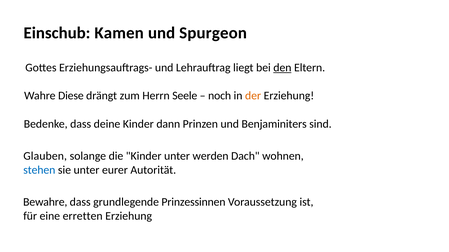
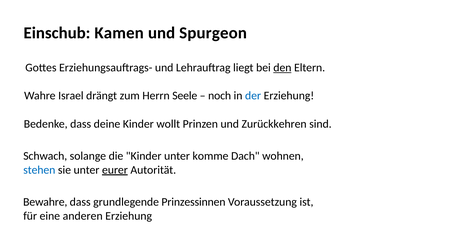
Diese: Diese -> Israel
der colour: orange -> blue
dann: dann -> wollt
Benjaminiters: Benjaminiters -> Zurückkehren
Glauben: Glauben -> Schwach
werden: werden -> komme
eurer underline: none -> present
erretten: erretten -> anderen
